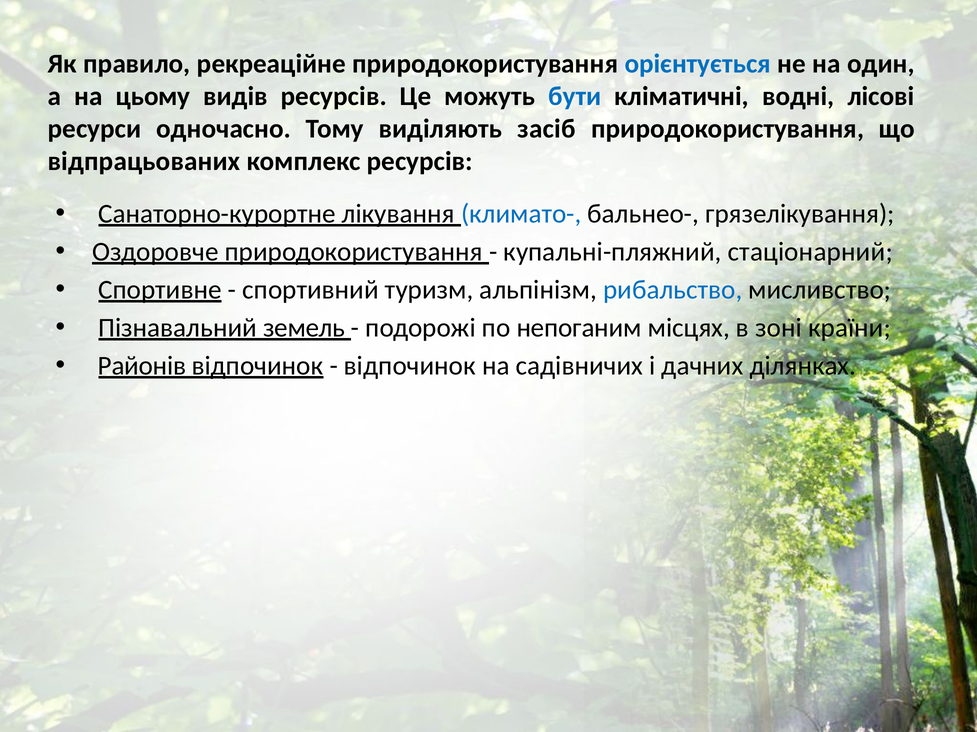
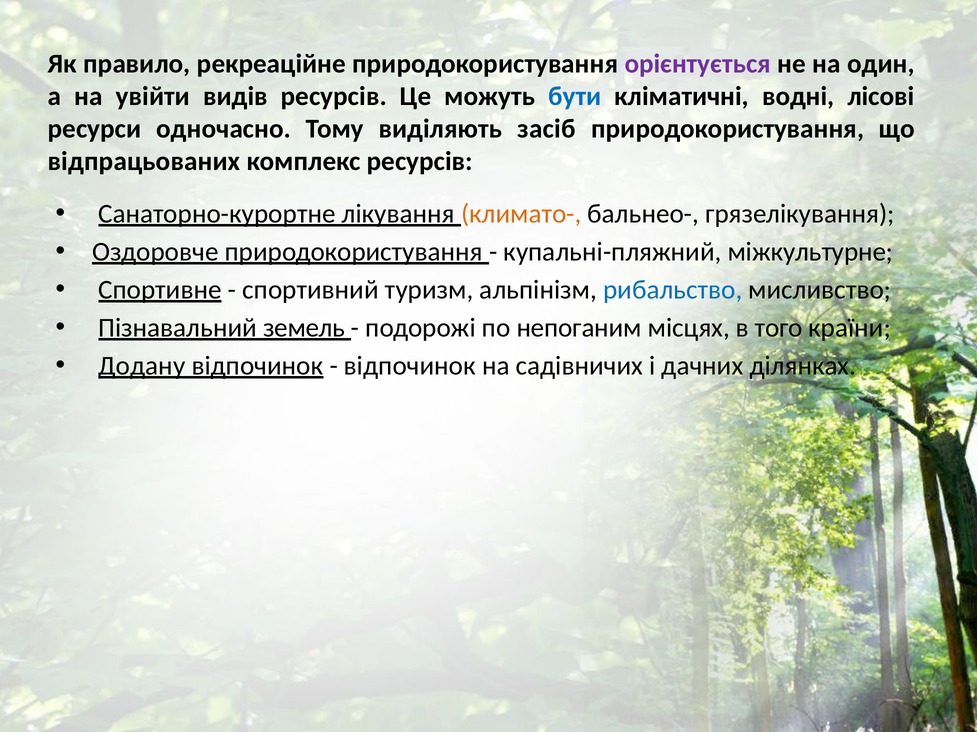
орієнтується colour: blue -> purple
цьому: цьому -> увійти
климато- colour: blue -> orange
стаціонарний: стаціонарний -> міжкультурне
зоні: зоні -> того
Районів: Районів -> Додану
